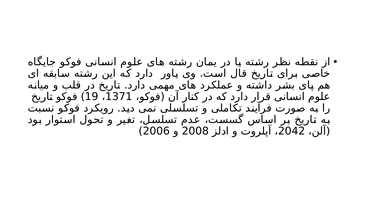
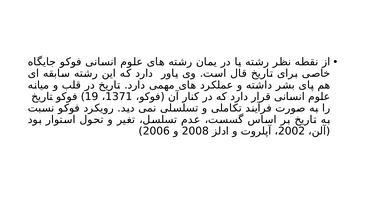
2042: 2042 -> 2002
